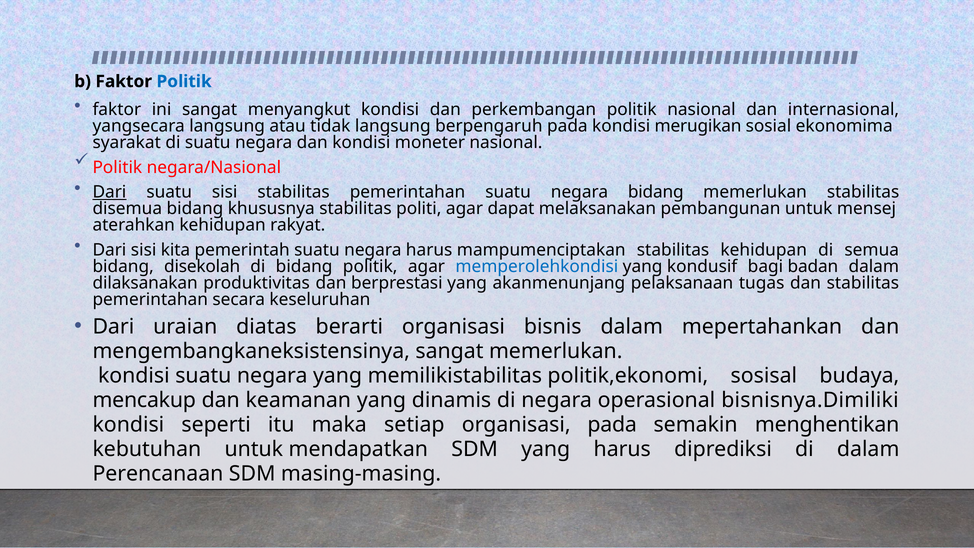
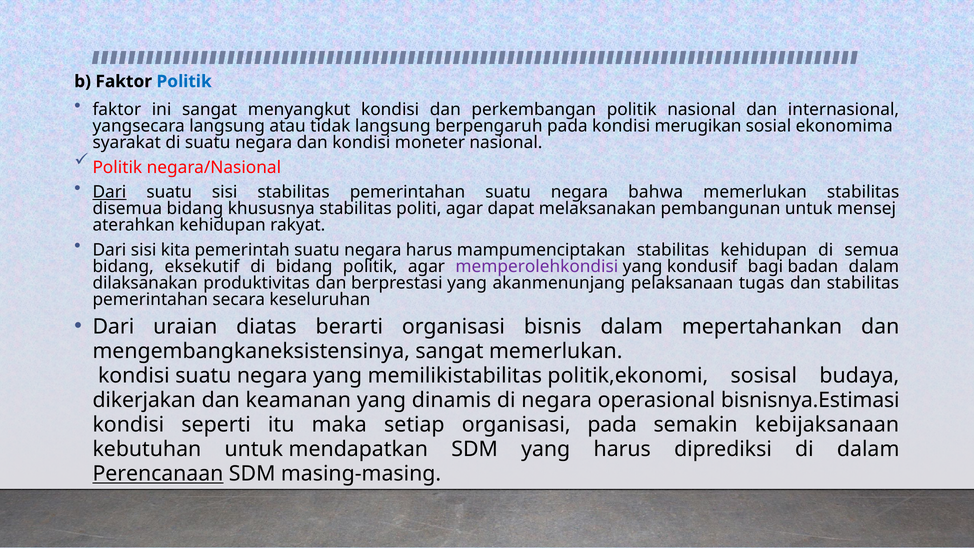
negara bidang: bidang -> bahwa
disekolah: disekolah -> eksekutif
memperolehkondisi colour: blue -> purple
mencakup: mencakup -> dikerjakan
bisnisnya.Dimiliki: bisnisnya.Dimiliki -> bisnisnya.Estimasi
menghentikan: menghentikan -> kebijaksanaan
Perencanaan underline: none -> present
